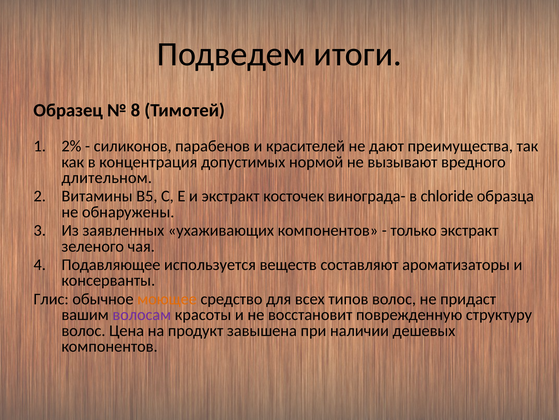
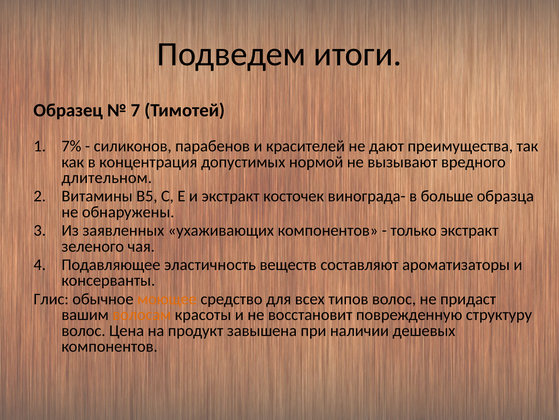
8: 8 -> 7
2%: 2% -> 7%
chloride: chloride -> больше
используется: используется -> эластичность
волосам colour: purple -> orange
